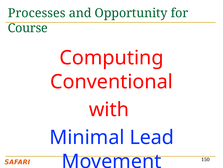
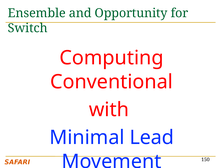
Processes: Processes -> Ensemble
Course: Course -> Switch
